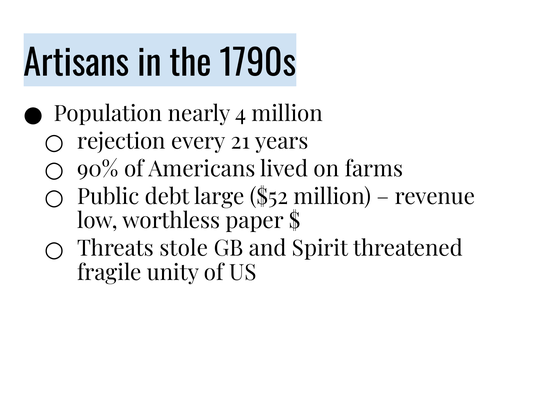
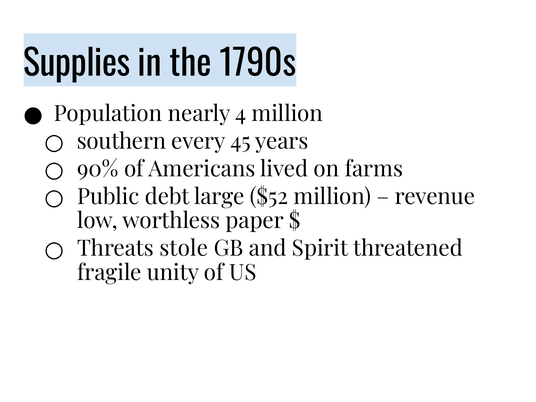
Artisans: Artisans -> Supplies
rejection: rejection -> southern
21: 21 -> 45
